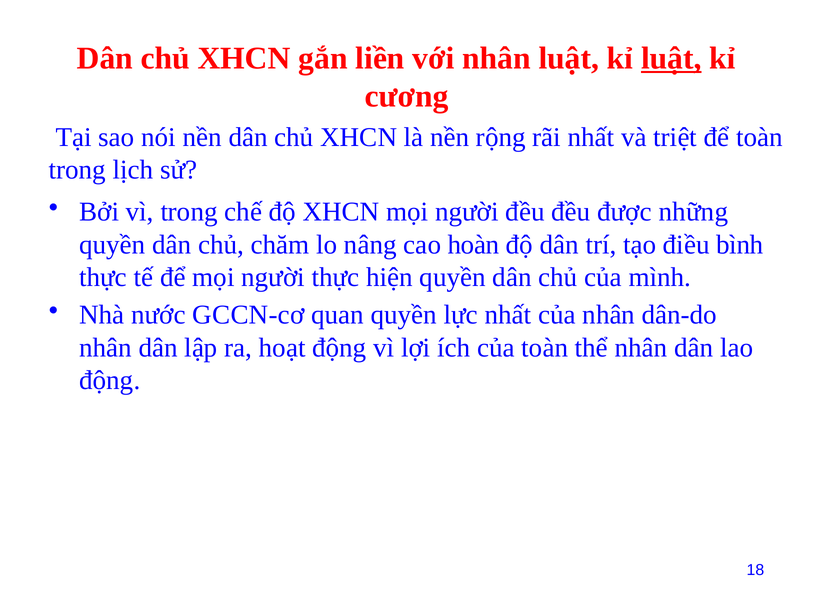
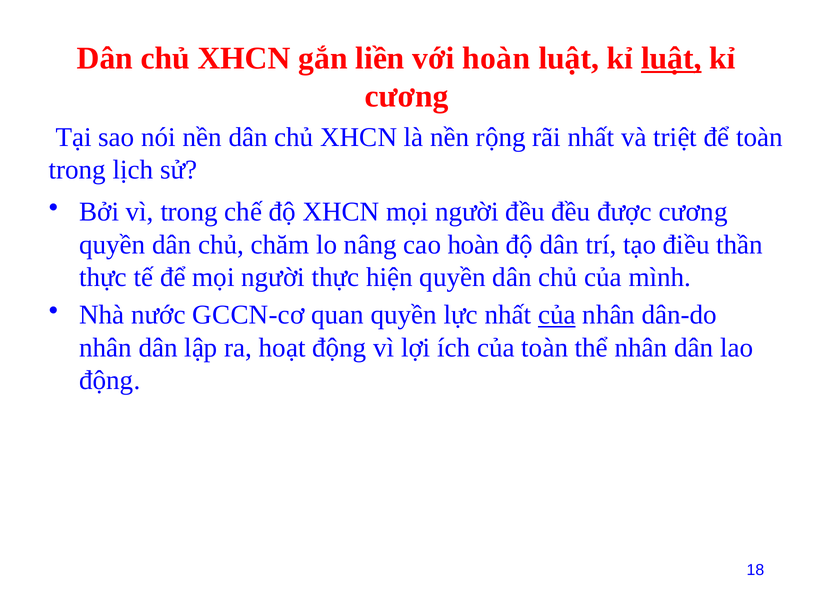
với nhân: nhân -> hoàn
được những: những -> cương
bình: bình -> thần
của at (557, 315) underline: none -> present
